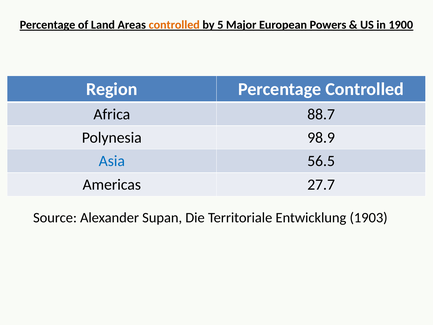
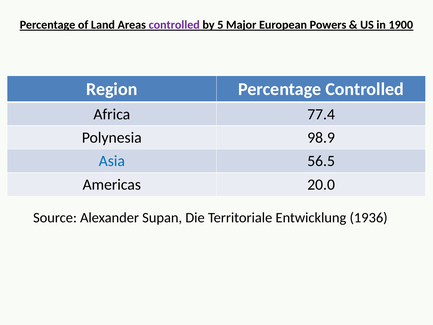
controlled at (174, 25) colour: orange -> purple
88.7: 88.7 -> 77.4
27.7: 27.7 -> 20.0
1903: 1903 -> 1936
